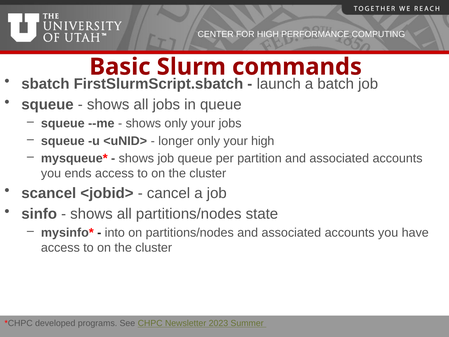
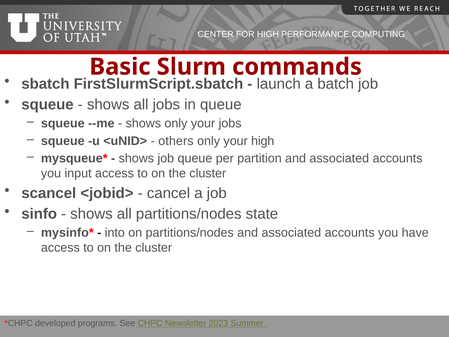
longer: longer -> others
ends: ends -> input
